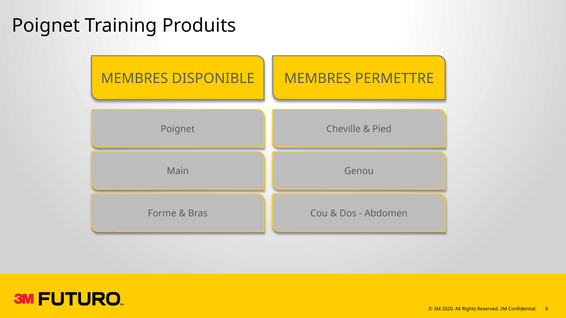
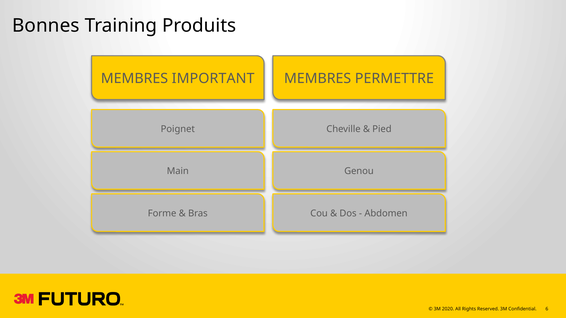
Poignet at (46, 26): Poignet -> Bonnes
DISPONIBLE: DISPONIBLE -> IMPORTANT
